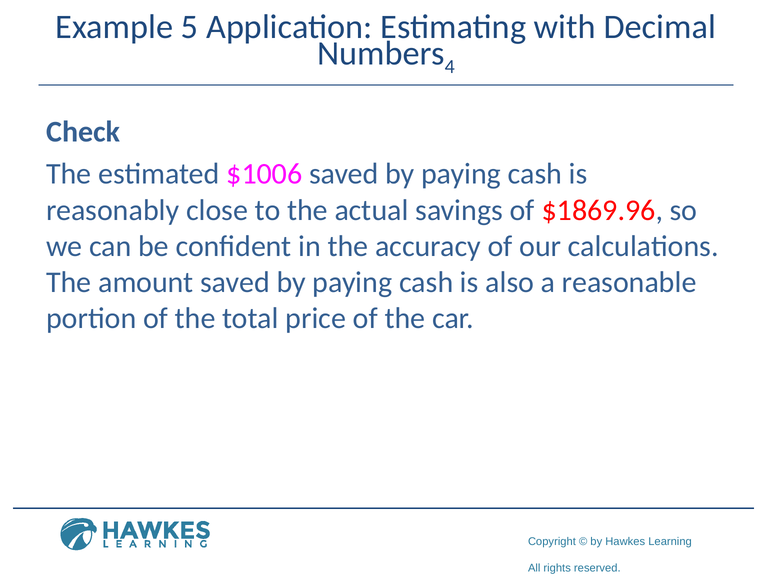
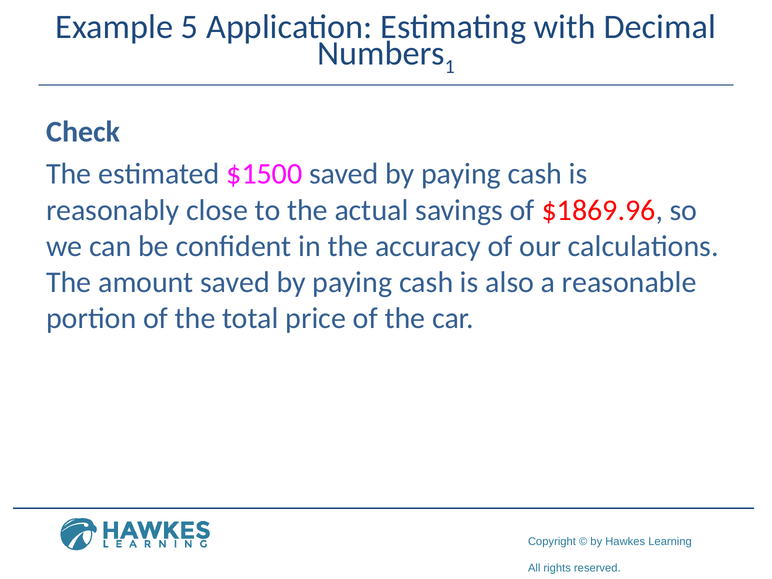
4: 4 -> 1
$1006: $1006 -> $1500
